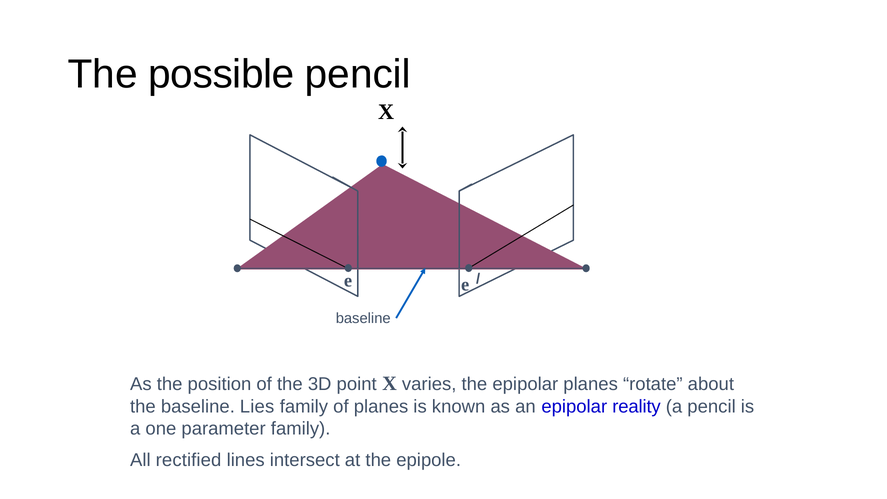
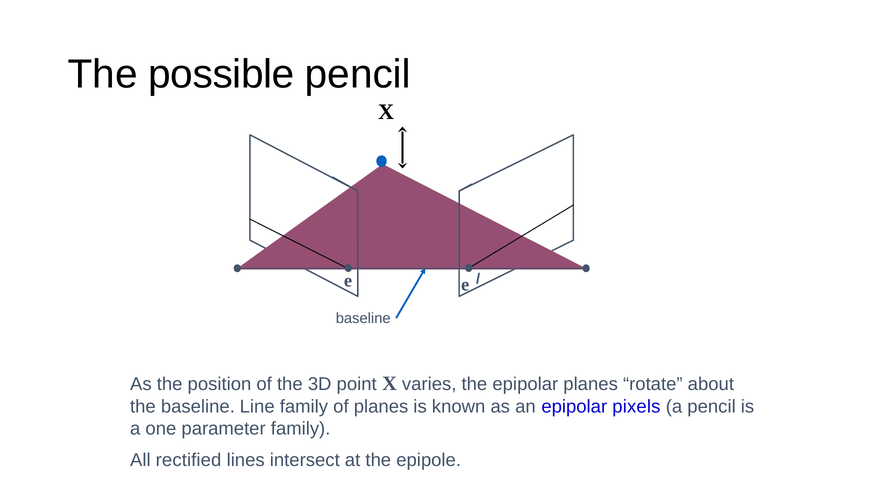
Lies: Lies -> Line
reality: reality -> pixels
